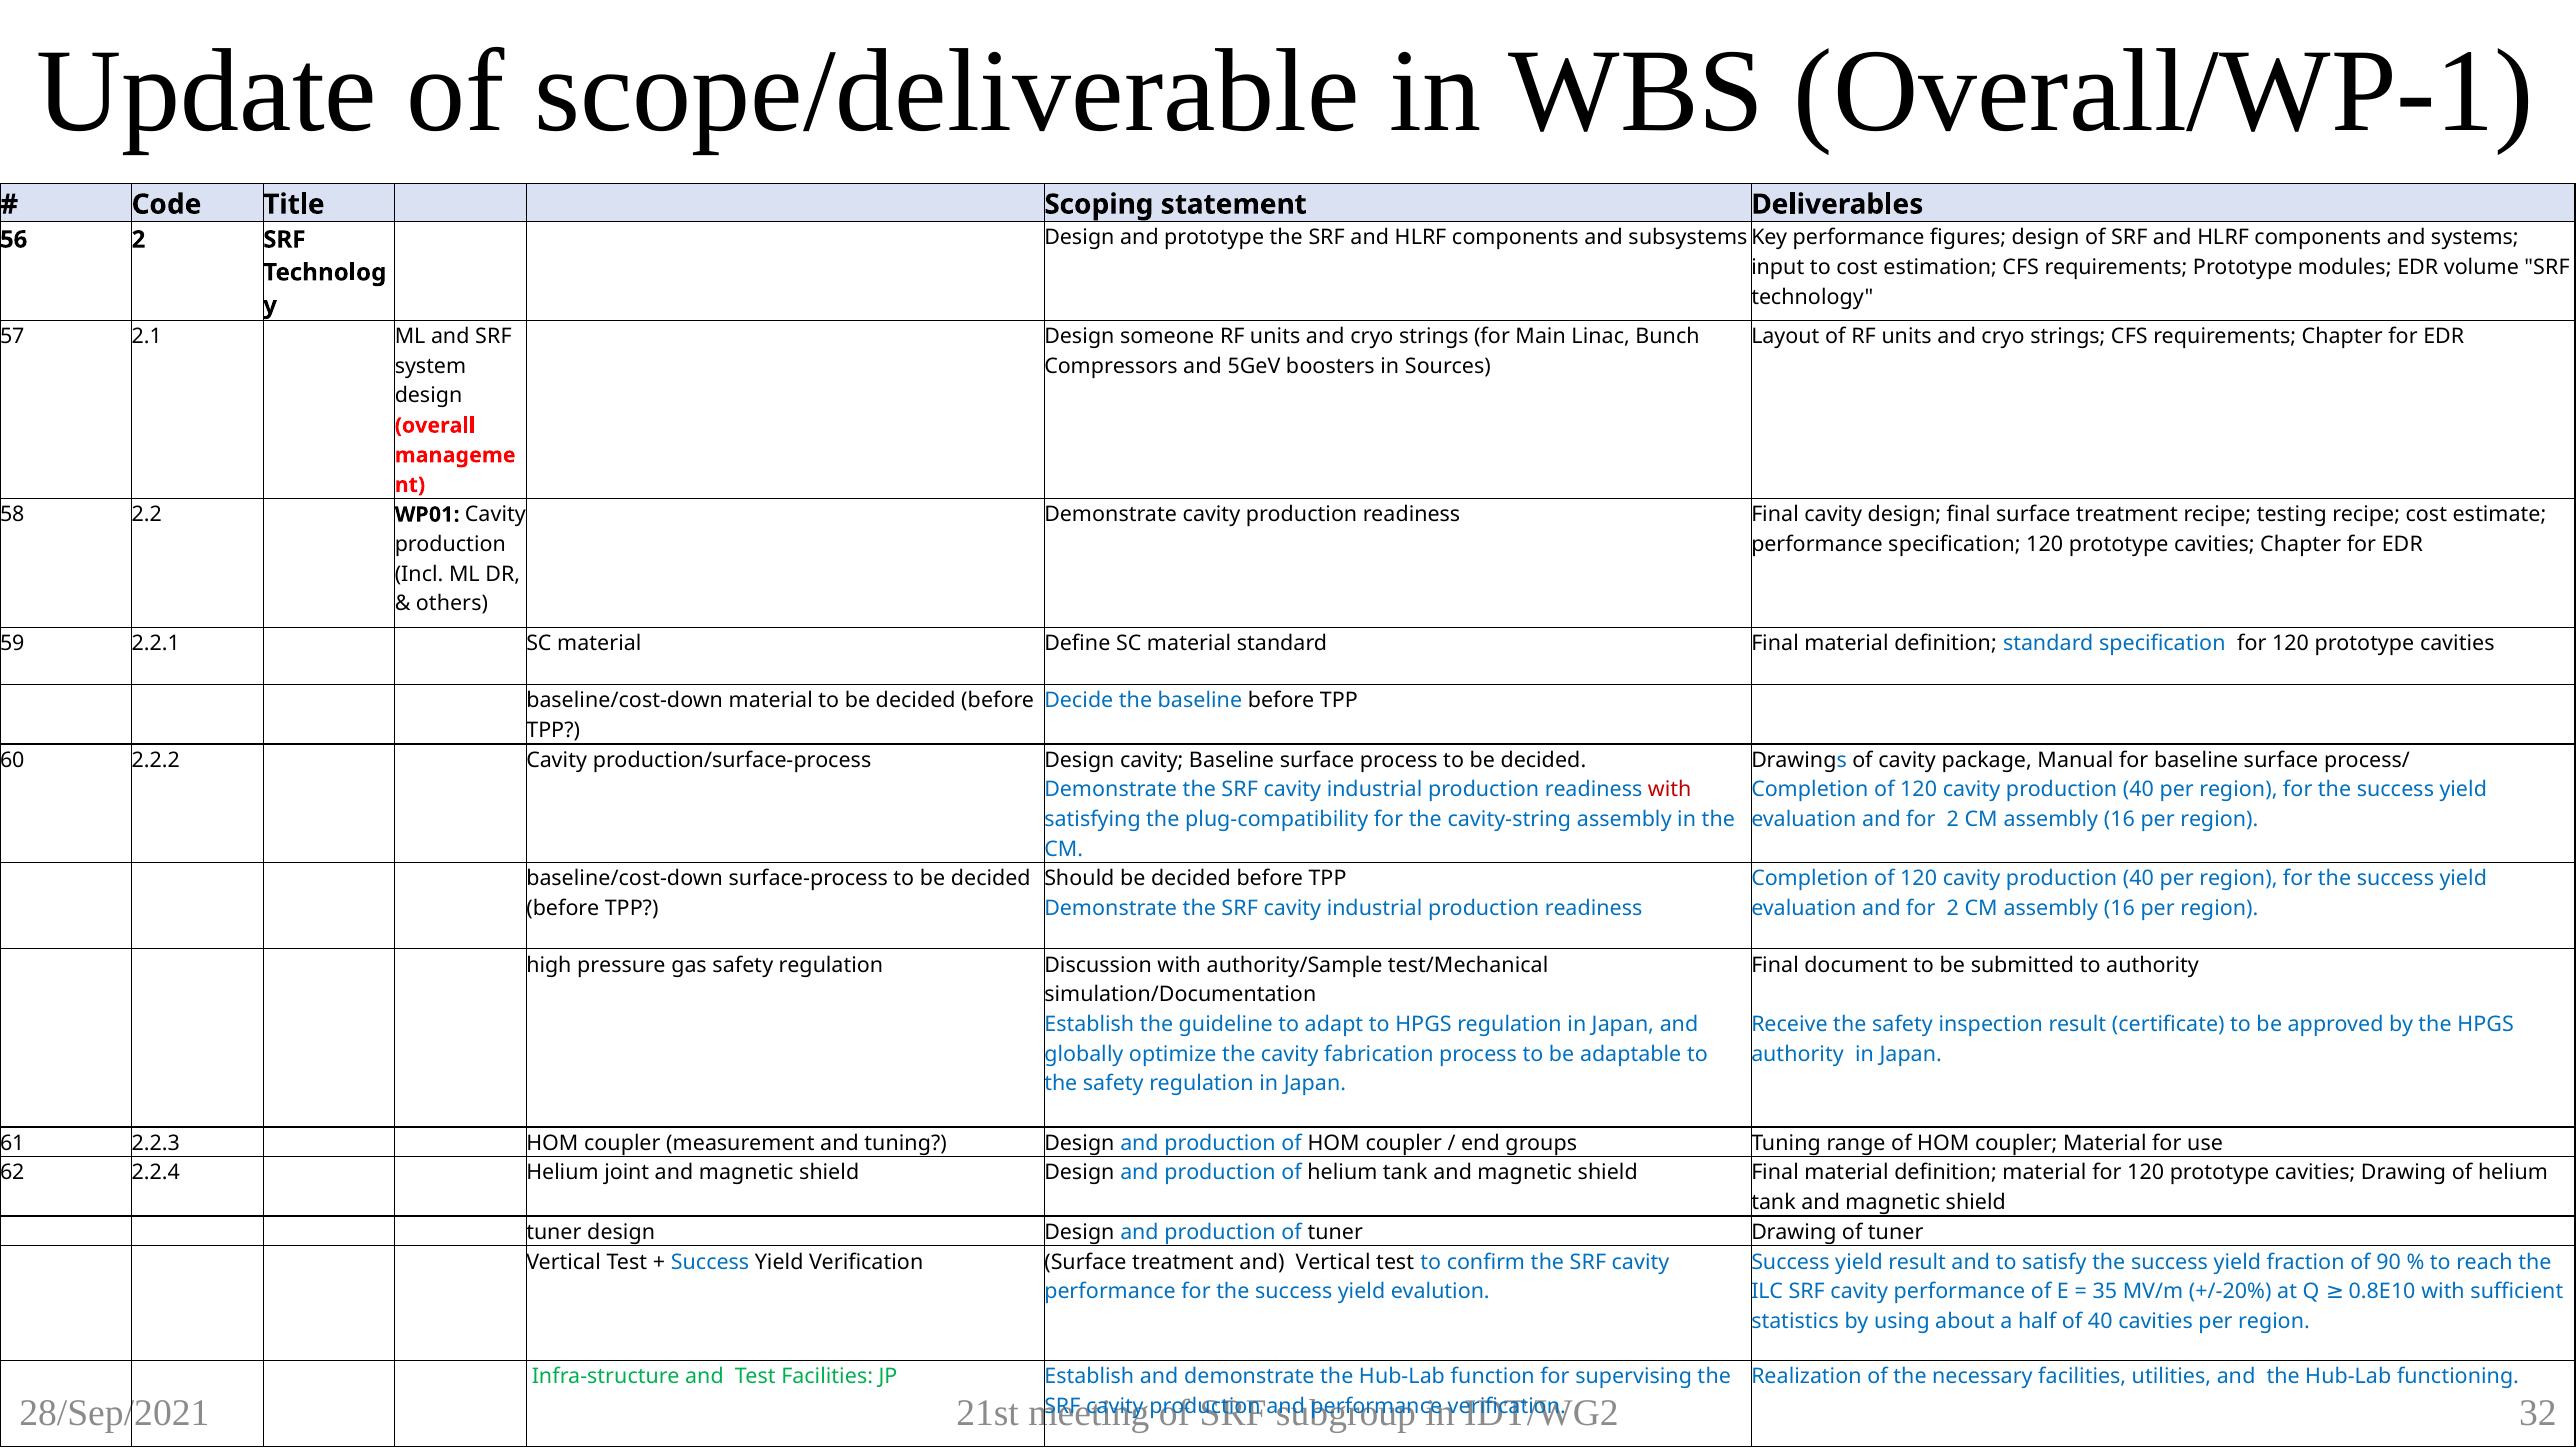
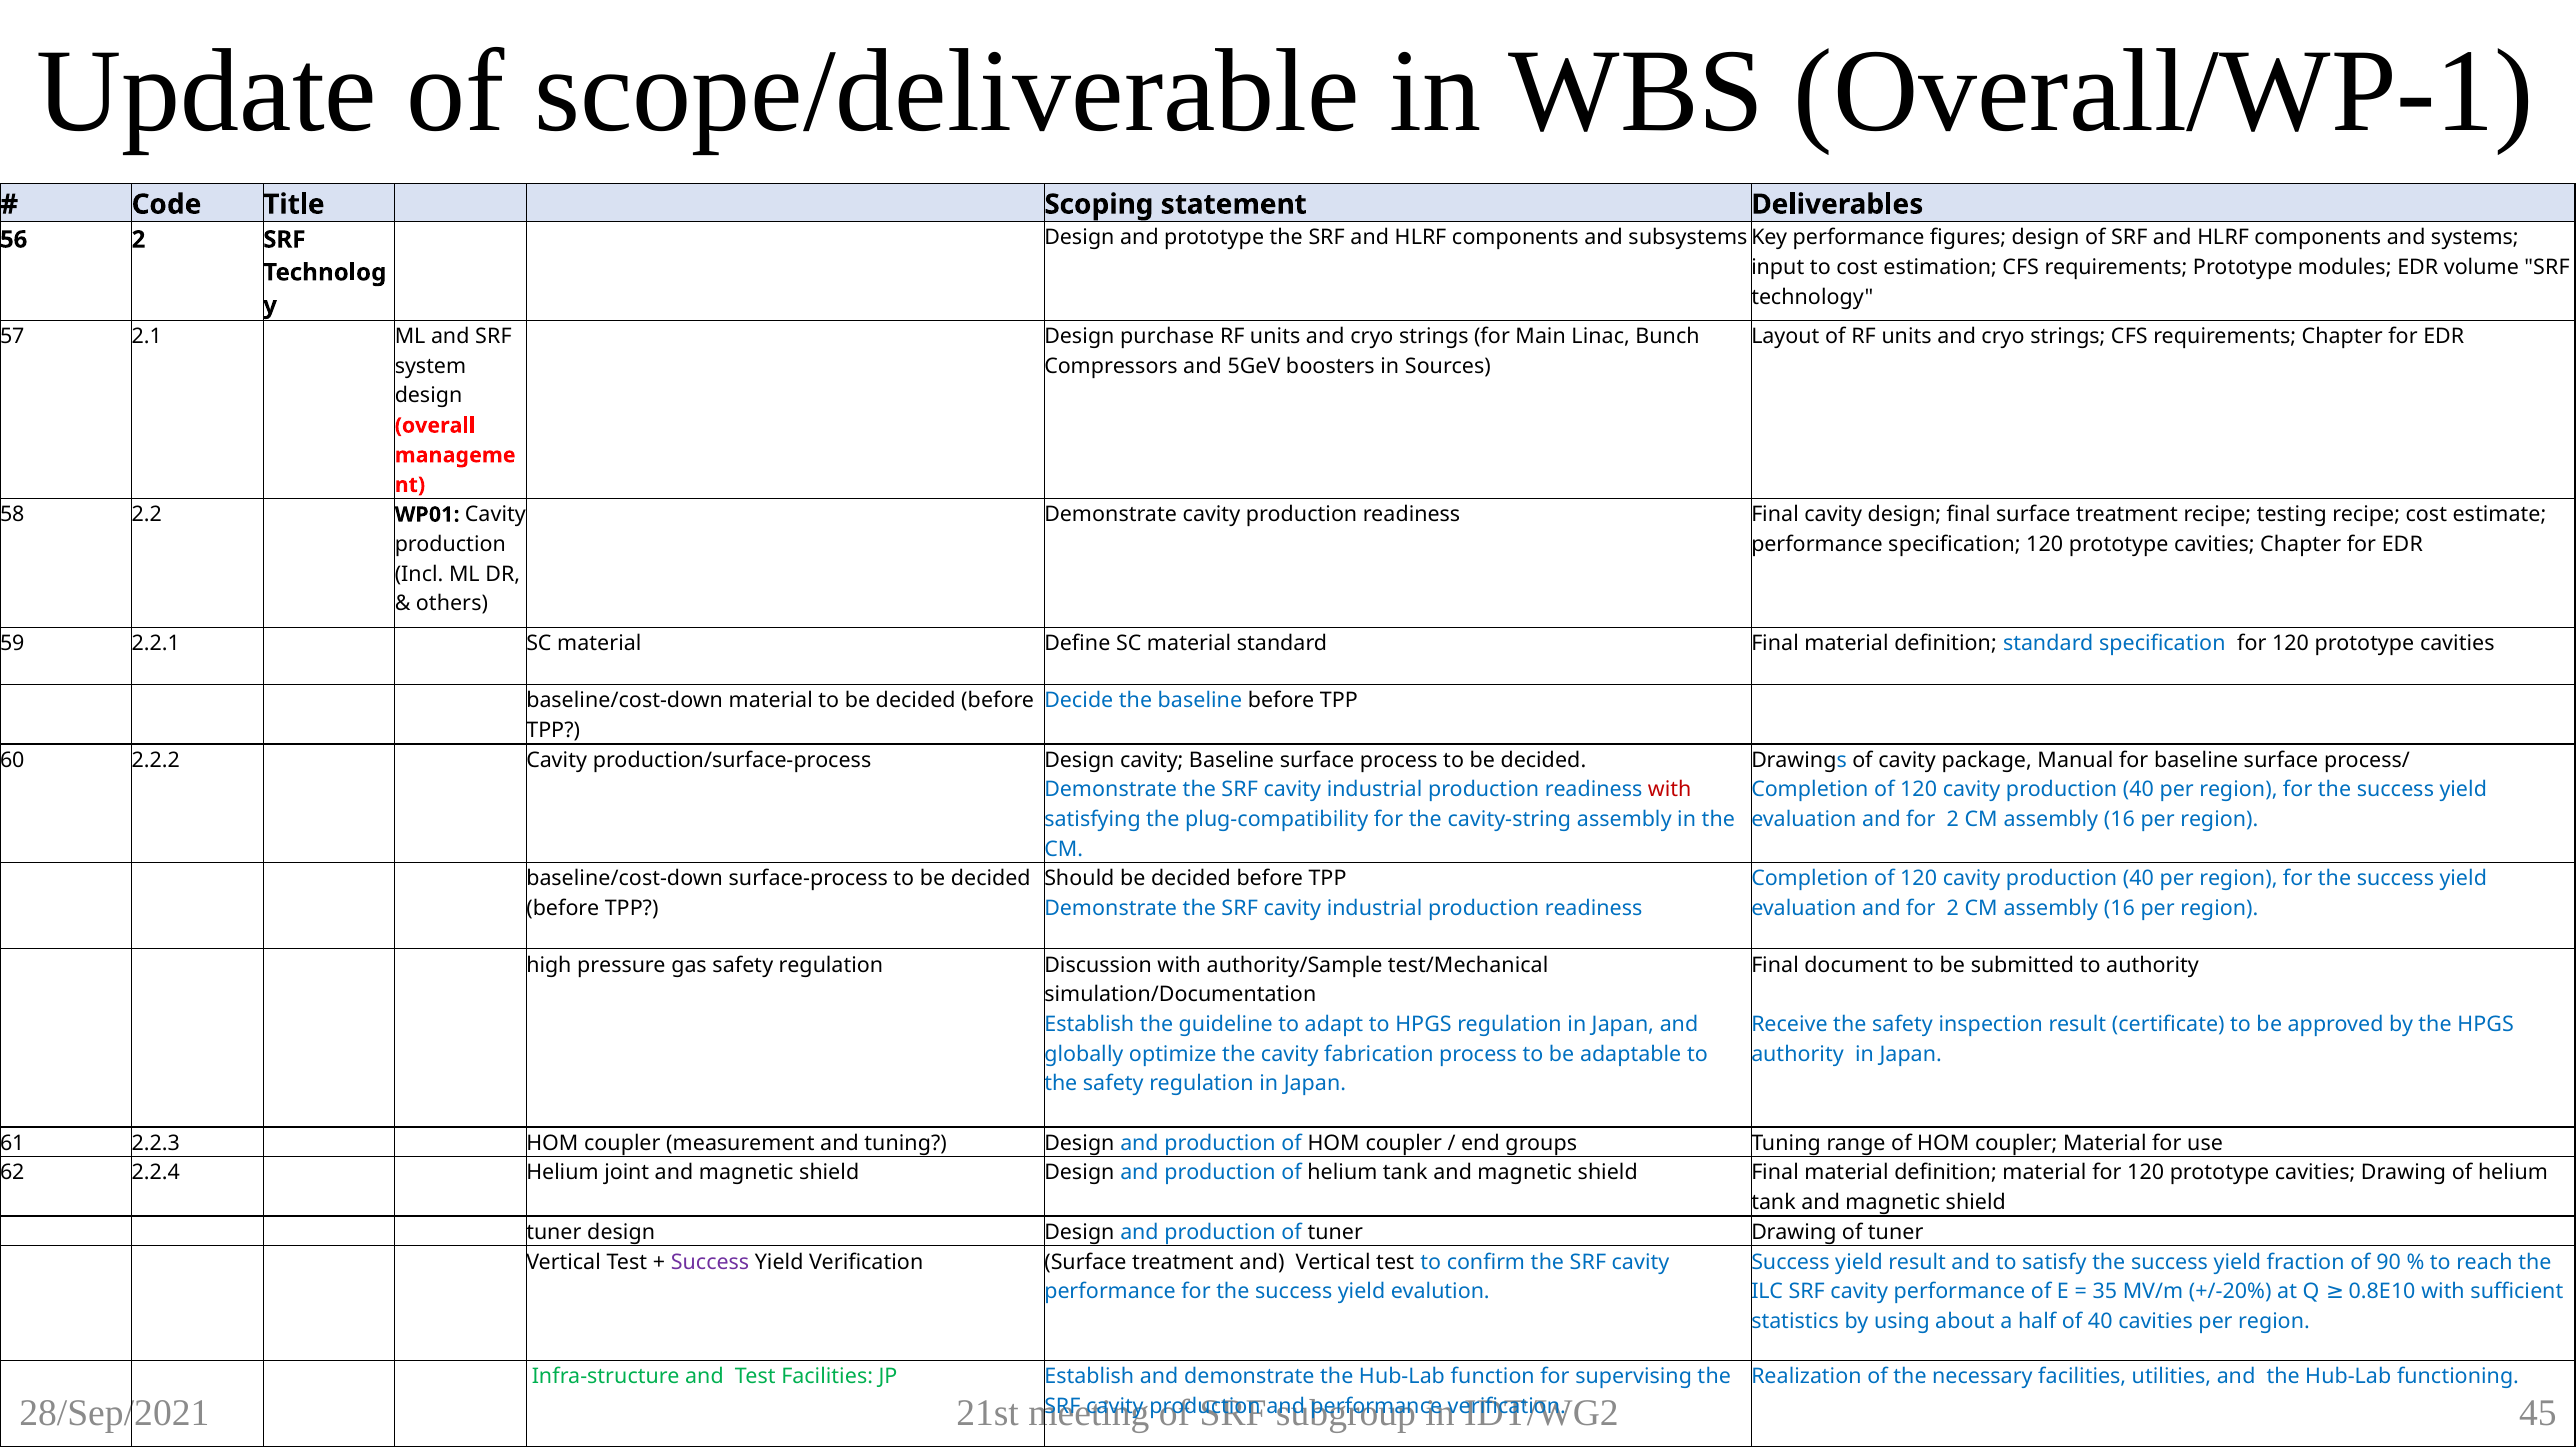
someone: someone -> purchase
Success at (710, 1262) colour: blue -> purple
32: 32 -> 45
